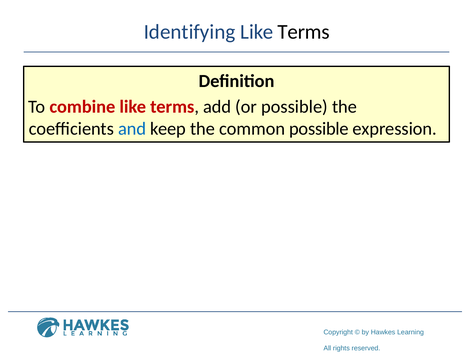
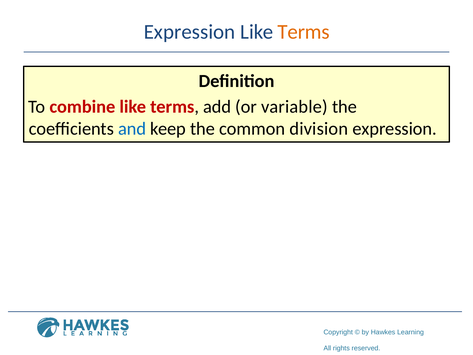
Identifying at (190, 32): Identifying -> Expression
Terms at (304, 32) colour: black -> orange
or possible: possible -> variable
common possible: possible -> division
